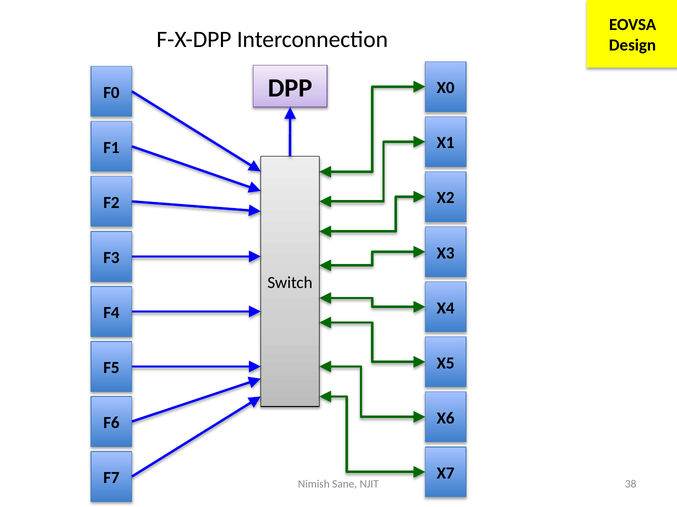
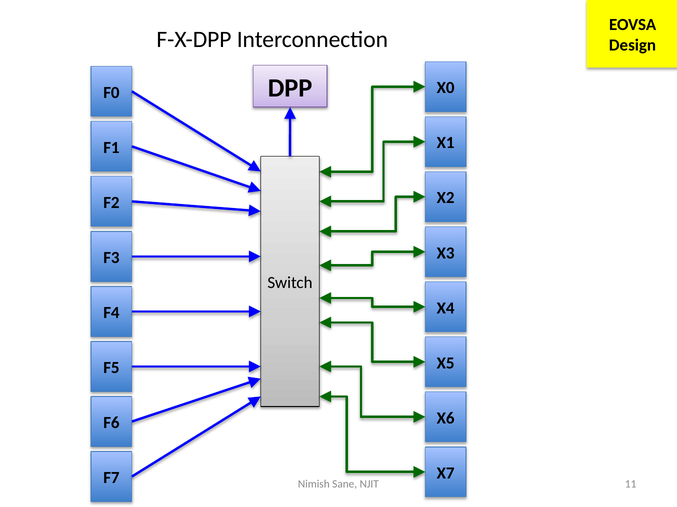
38: 38 -> 11
